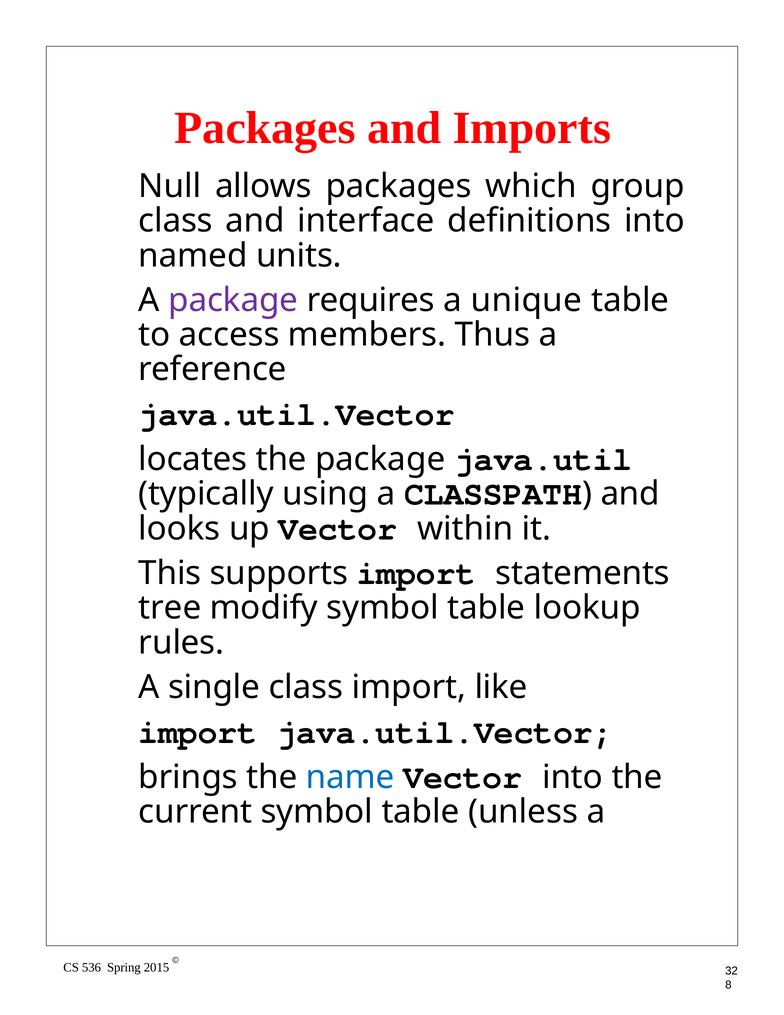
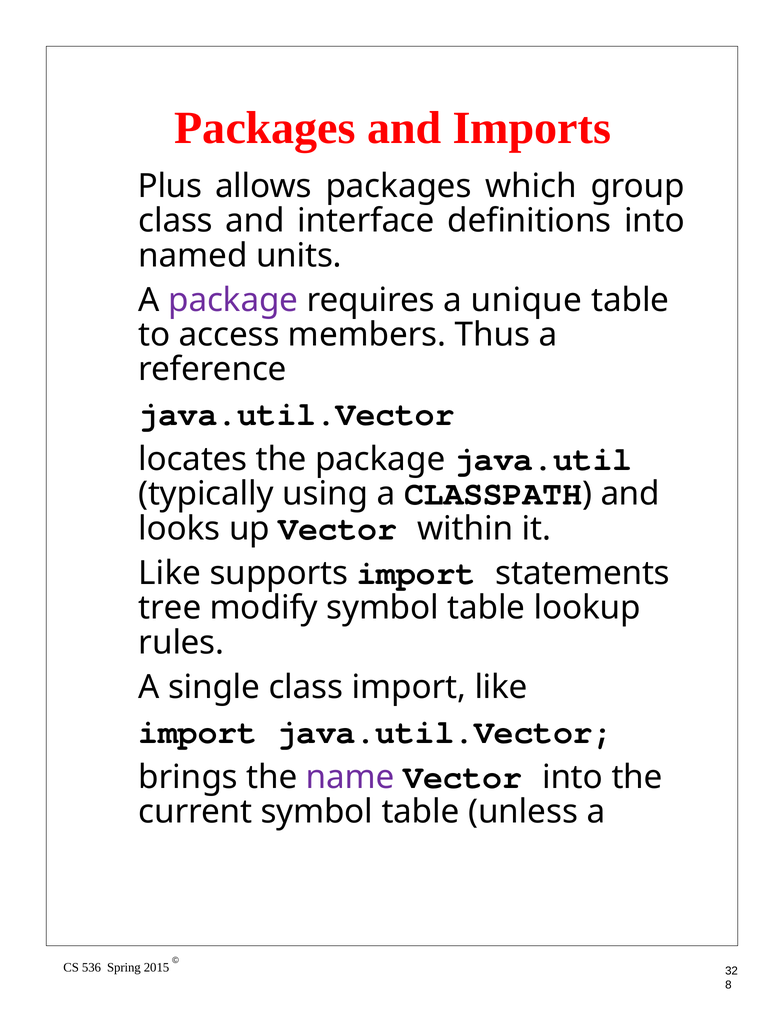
Null: Null -> Plus
This at (170, 573): This -> Like
name colour: blue -> purple
